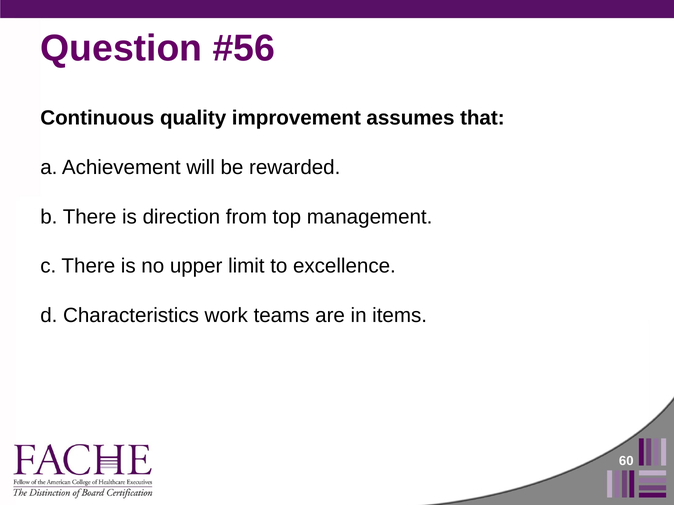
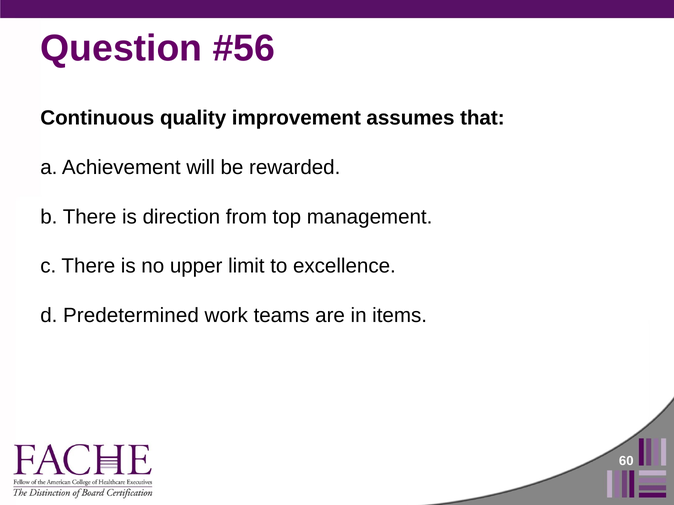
Characteristics: Characteristics -> Predetermined
